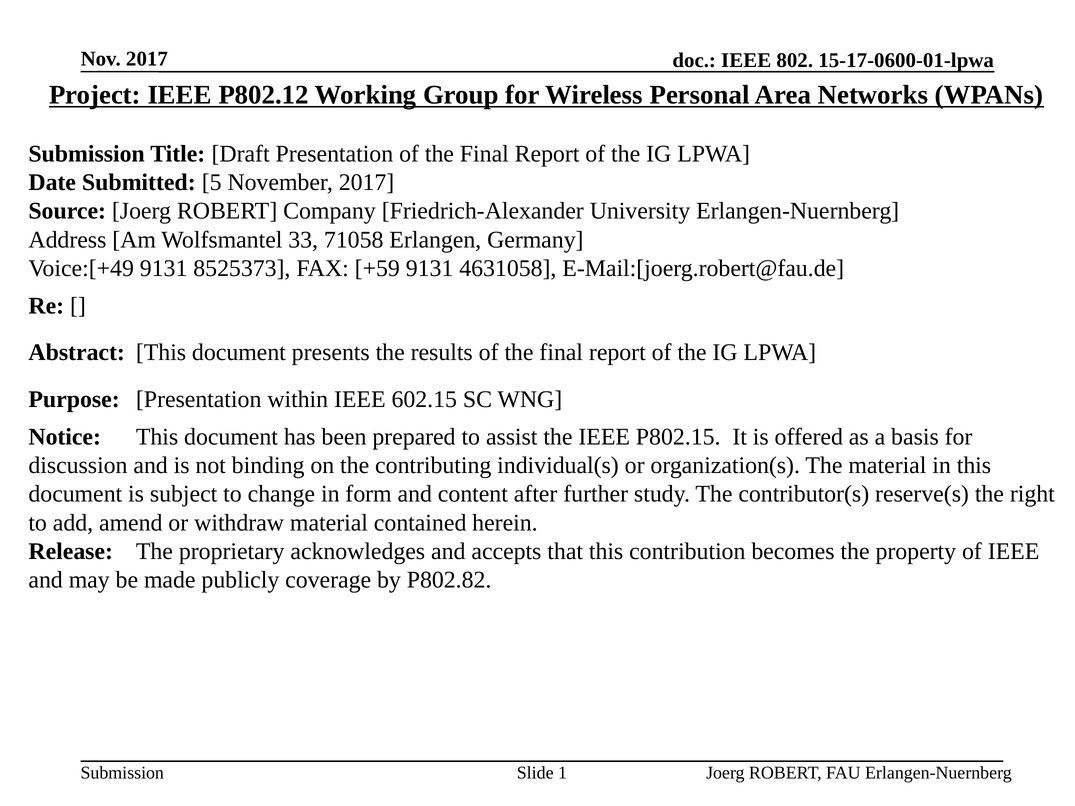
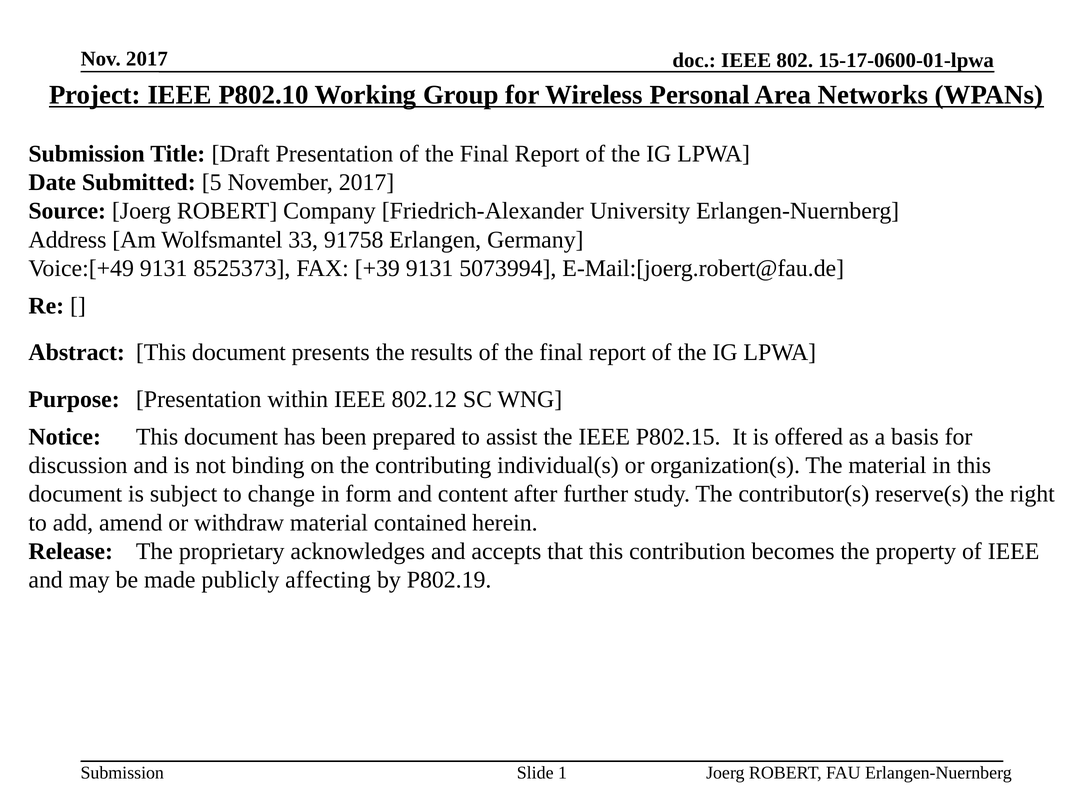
P802.12: P802.12 -> P802.10
71058: 71058 -> 91758
+59: +59 -> +39
4631058: 4631058 -> 5073994
602.15: 602.15 -> 802.12
coverage: coverage -> affecting
P802.82: P802.82 -> P802.19
